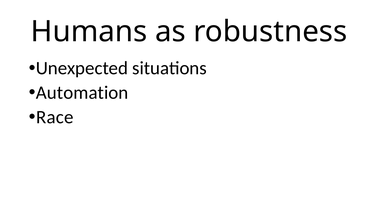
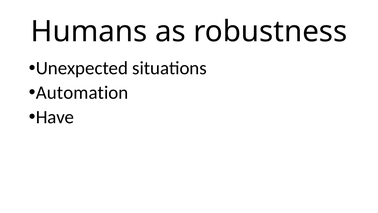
Race: Race -> Have
